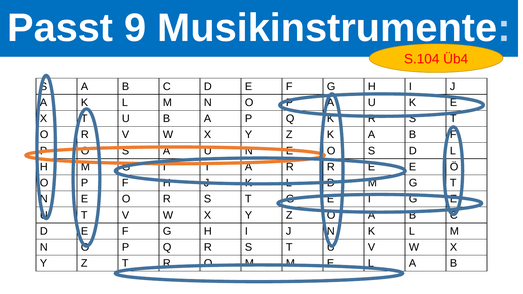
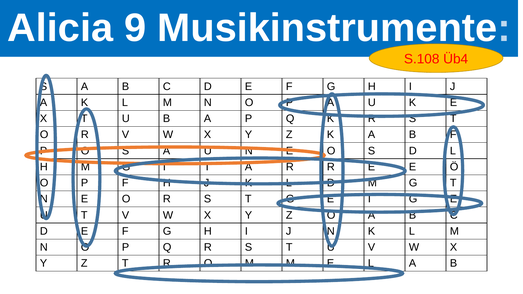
Passt: Passt -> Alicia
S.104: S.104 -> S.108
